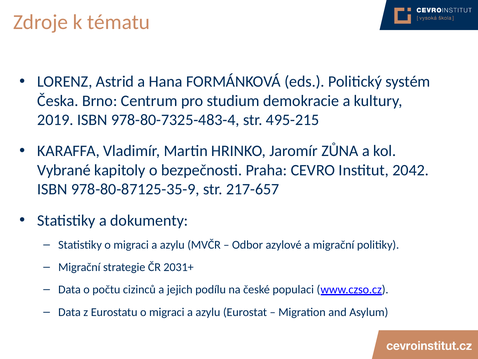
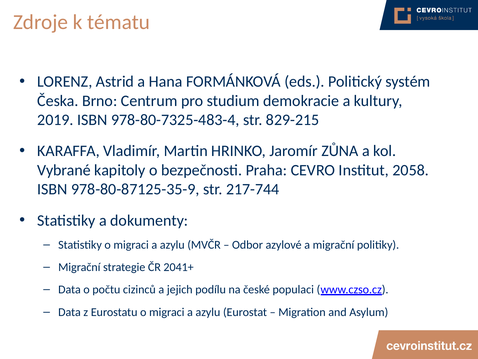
495-215: 495-215 -> 829-215
2042: 2042 -> 2058
217-657: 217-657 -> 217-744
2031+: 2031+ -> 2041+
